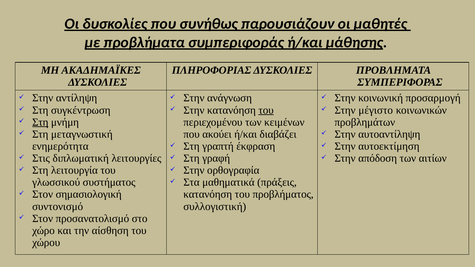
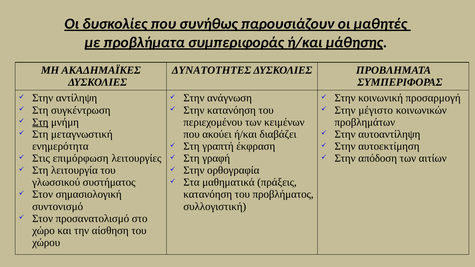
ΠΛΗΡΟΦΟΡΙΑΣ: ΠΛΗΡΟΦΟΡΙΑΣ -> ΔΥΝΑΤΟΤΗΤΕΣ
του at (266, 110) underline: present -> none
διπλωματική: διπλωματική -> επιμόρφωση
